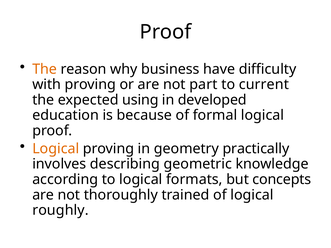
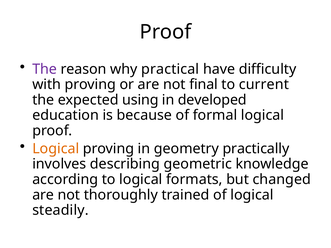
The at (45, 69) colour: orange -> purple
business: business -> practical
part: part -> final
concepts: concepts -> changed
roughly: roughly -> steadily
